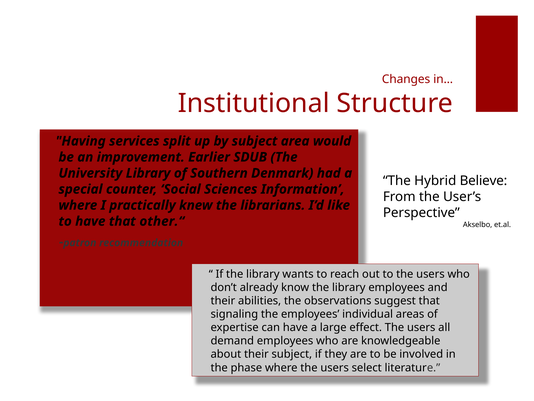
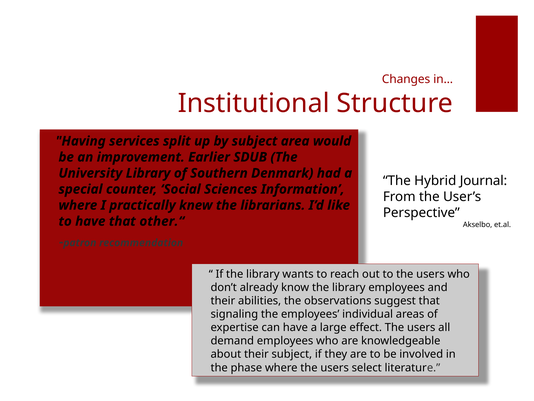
Believe: Believe -> Journal
